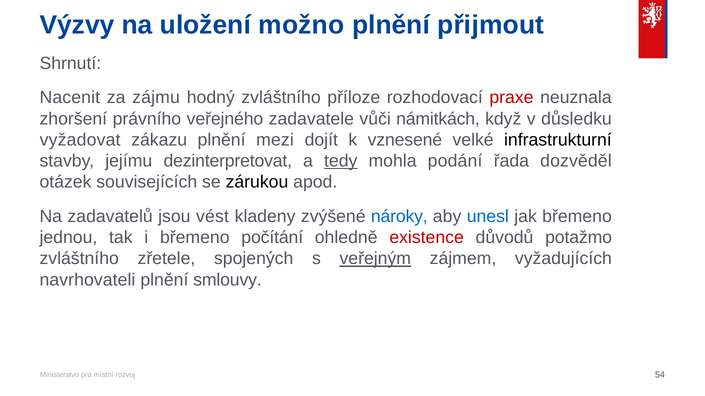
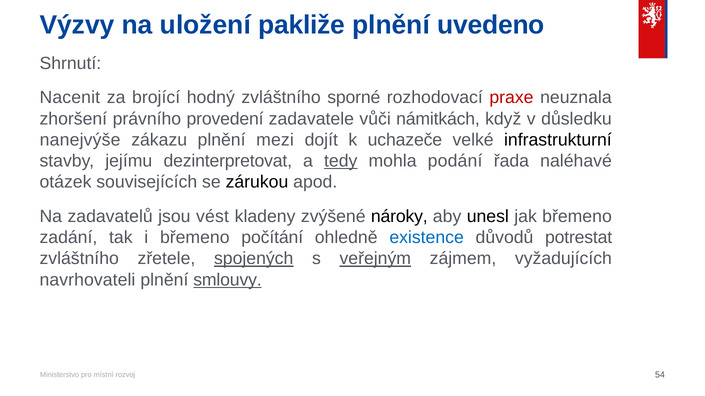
možno: možno -> pakliže
přijmout: přijmout -> uvedeno
zájmu: zájmu -> brojící
příloze: příloze -> sporné
veřejného: veřejného -> provedení
vyžadovat: vyžadovat -> nanejvýše
vznesené: vznesené -> uchazeče
dozvěděl: dozvěděl -> naléhavé
nároky colour: blue -> black
unesl colour: blue -> black
jednou: jednou -> zadání
existence colour: red -> blue
potažmo: potažmo -> potrestat
spojených underline: none -> present
smlouvy underline: none -> present
